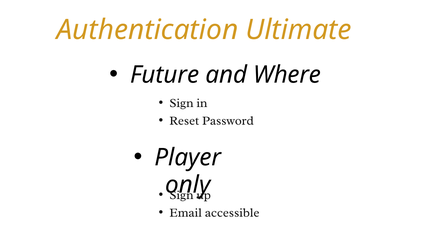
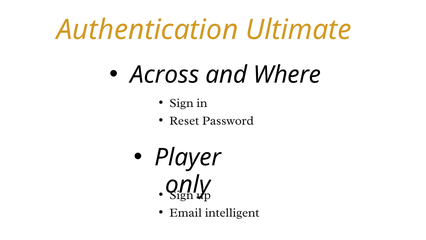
Future: Future -> Across
accessible: accessible -> intelligent
